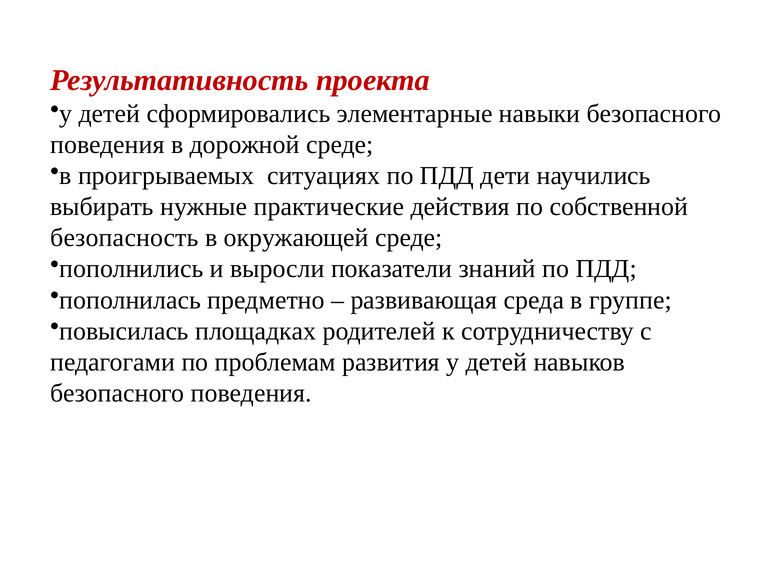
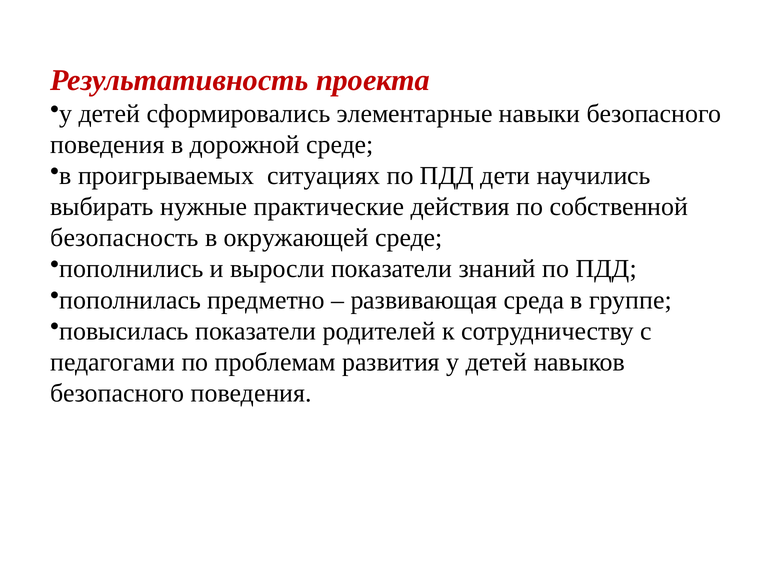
повысилась площадках: площадках -> показатели
